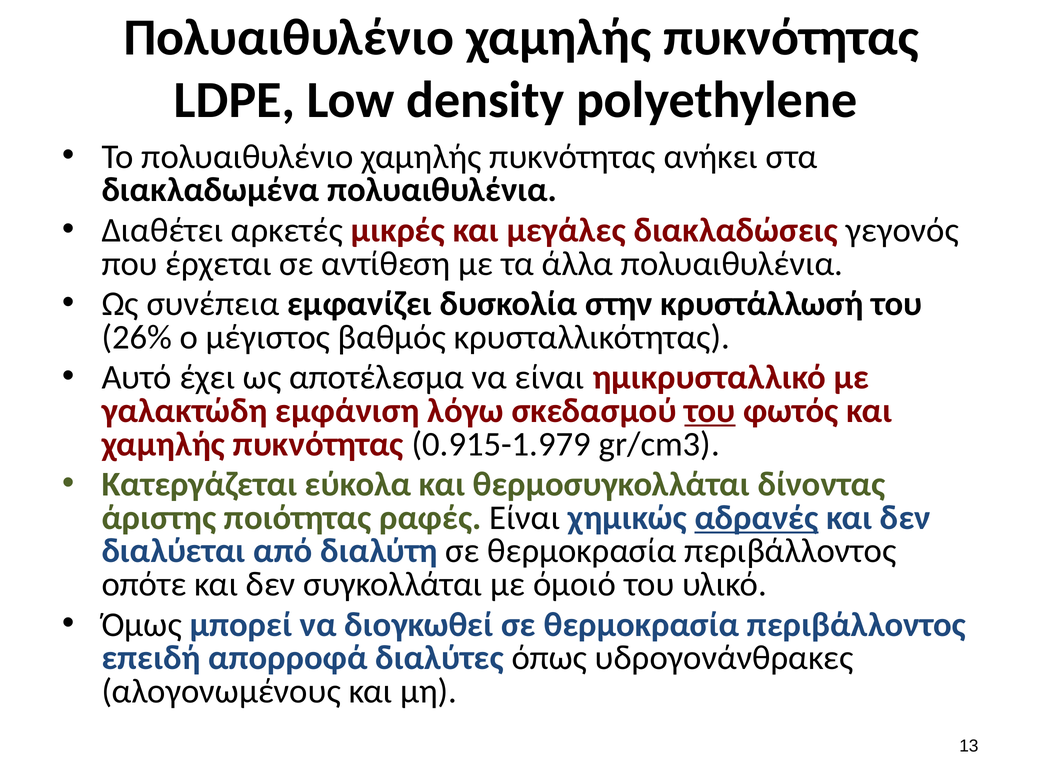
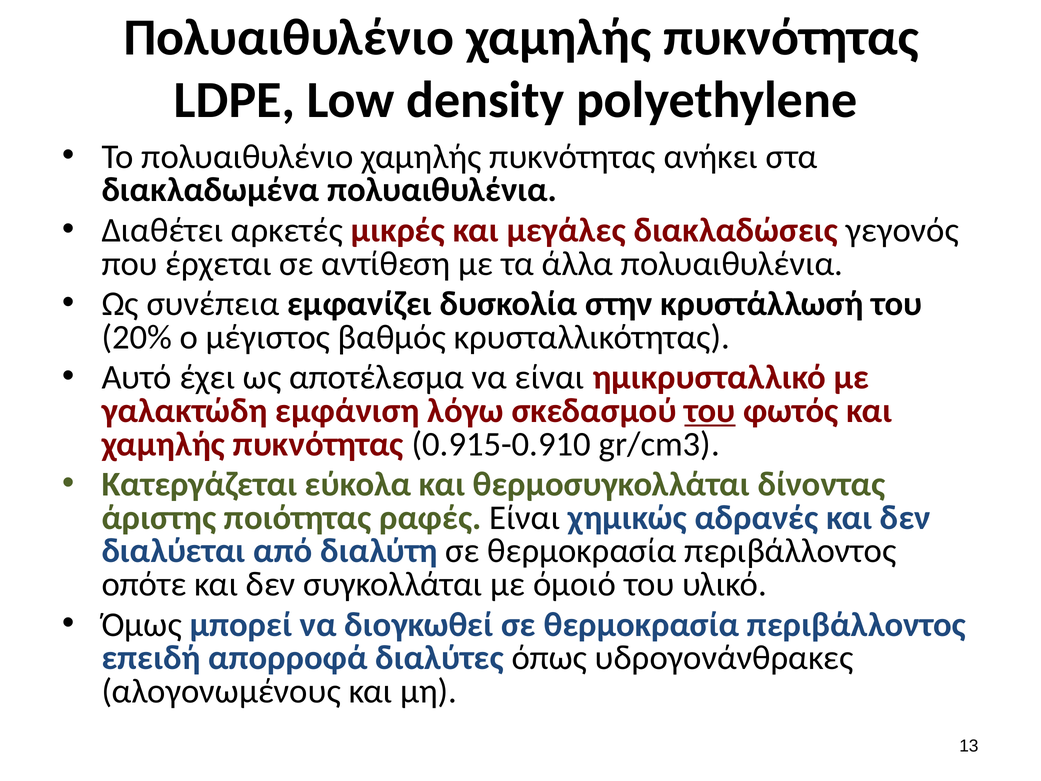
26%: 26% -> 20%
0.915-1.979: 0.915-1.979 -> 0.915-0.910
αδρανές underline: present -> none
